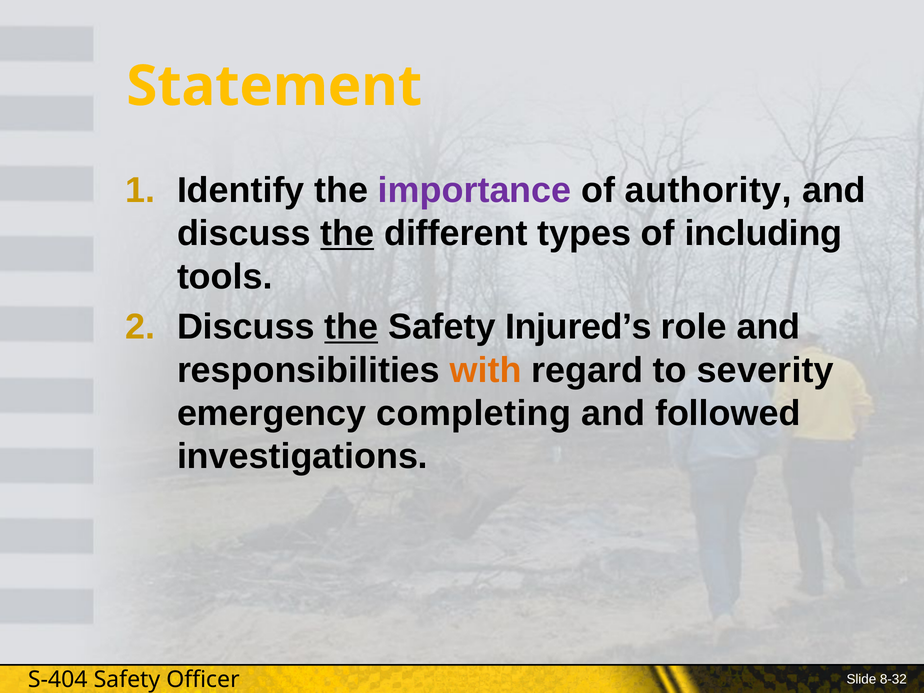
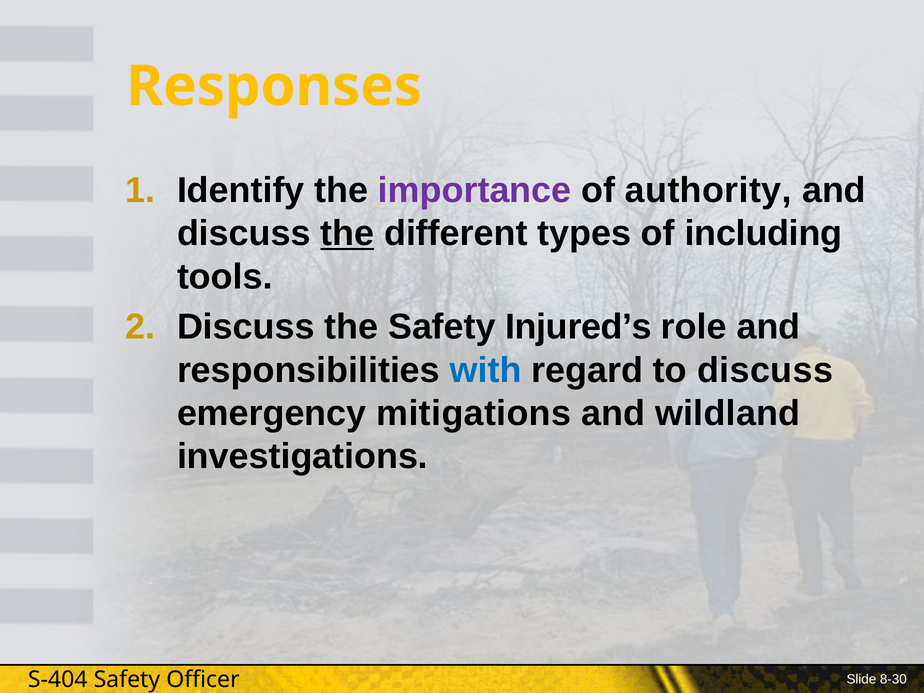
Statement: Statement -> Responses
the at (351, 327) underline: present -> none
with colour: orange -> blue
to severity: severity -> discuss
completing: completing -> mitigations
followed: followed -> wildland
8-32: 8-32 -> 8-30
